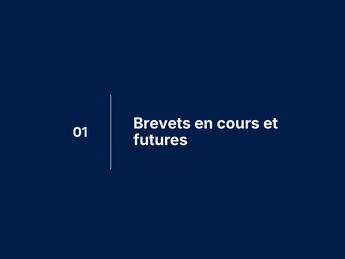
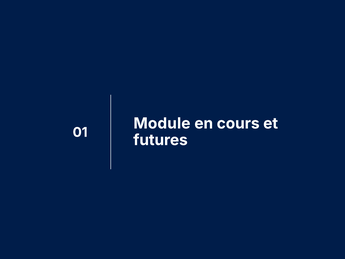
Brevets: Brevets -> Module
